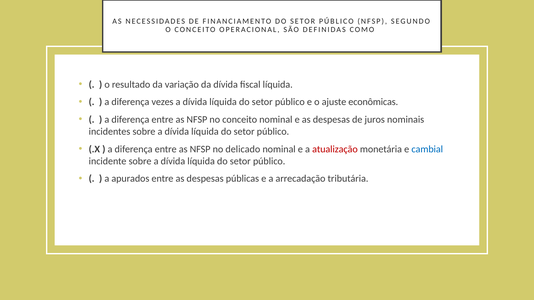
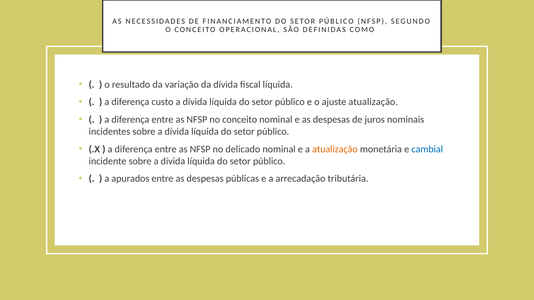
vezes: vezes -> custo
ajuste econômicas: econômicas -> atualização
atualização at (335, 149) colour: red -> orange
